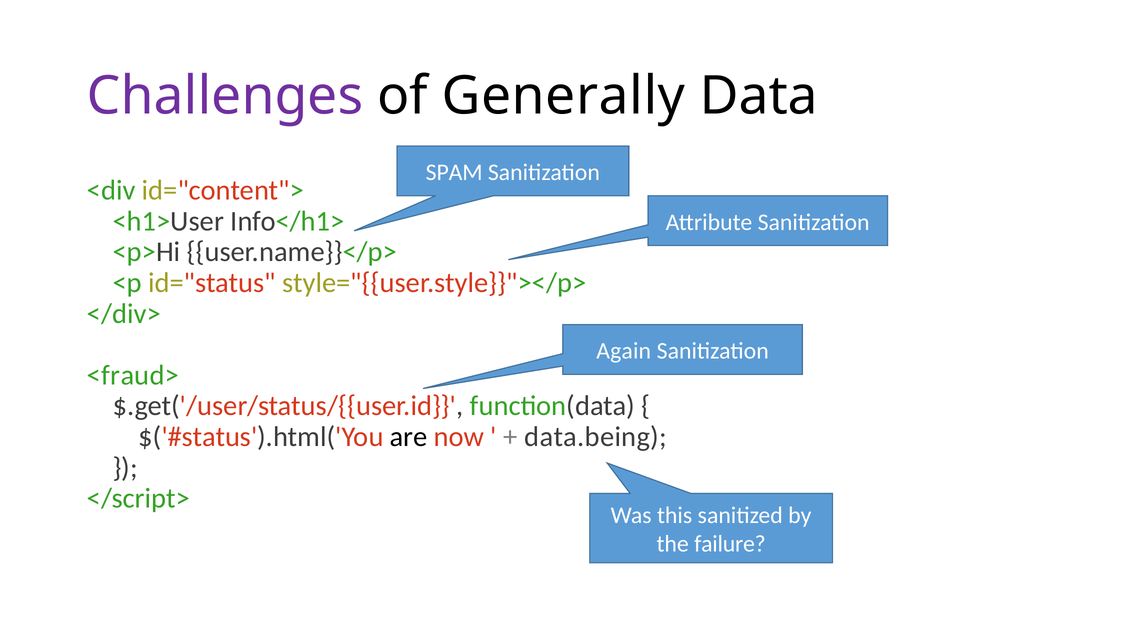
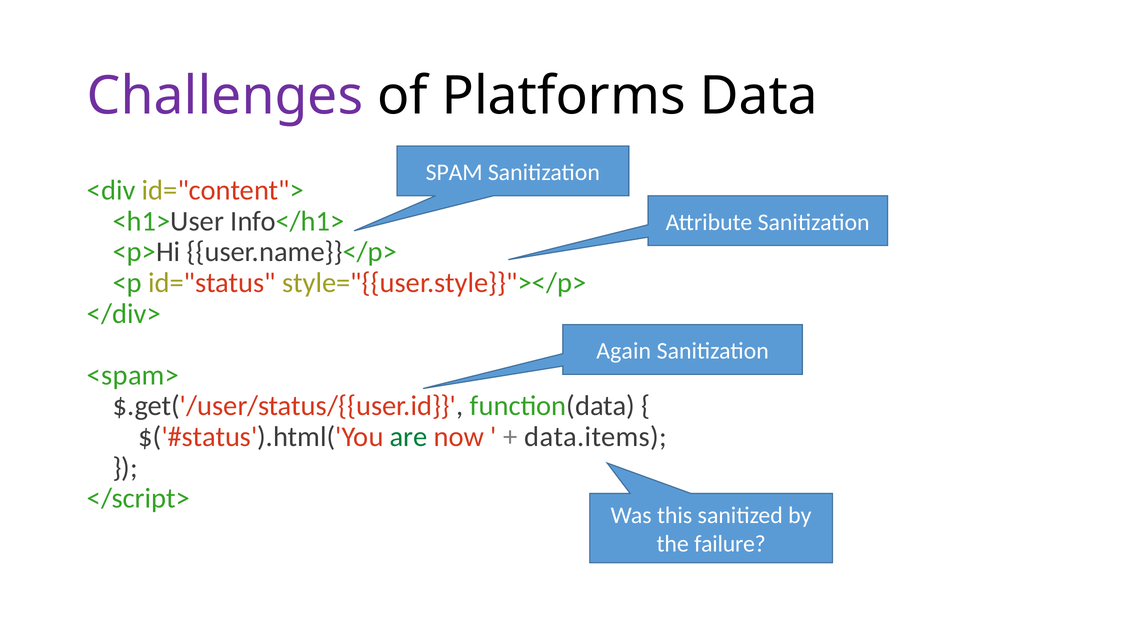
Generally: Generally -> Platforms
<fraud>: <fraud> -> <spam>
are colour: black -> green
data.being: data.being -> data.items
